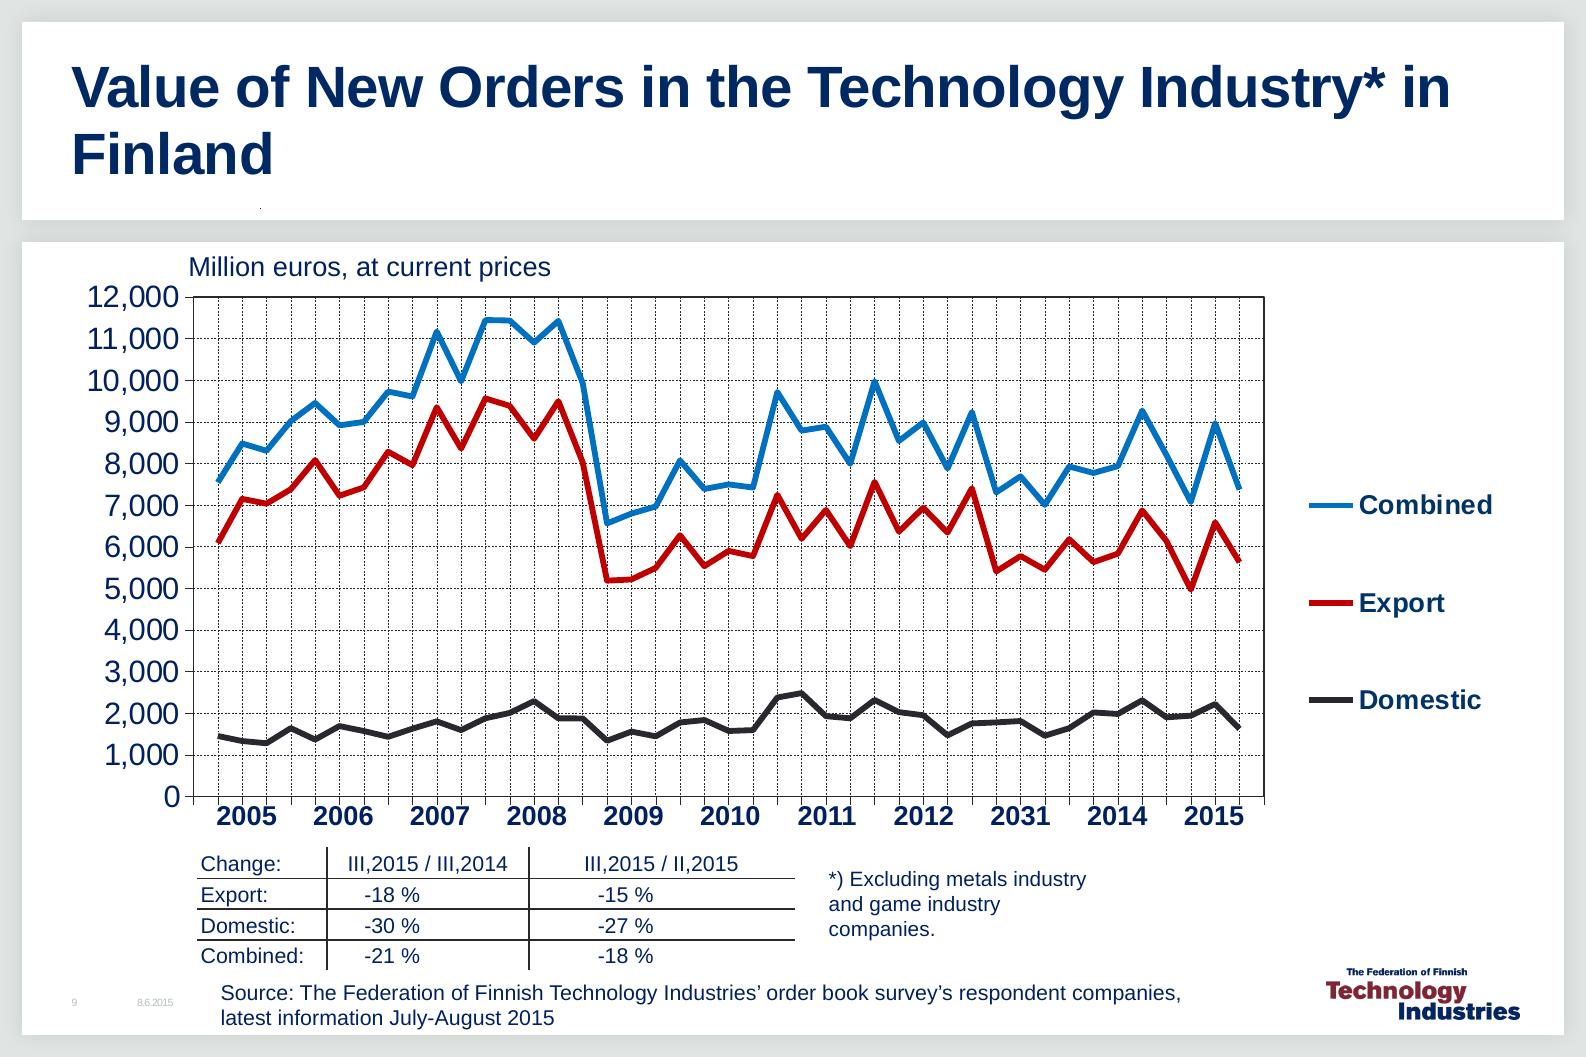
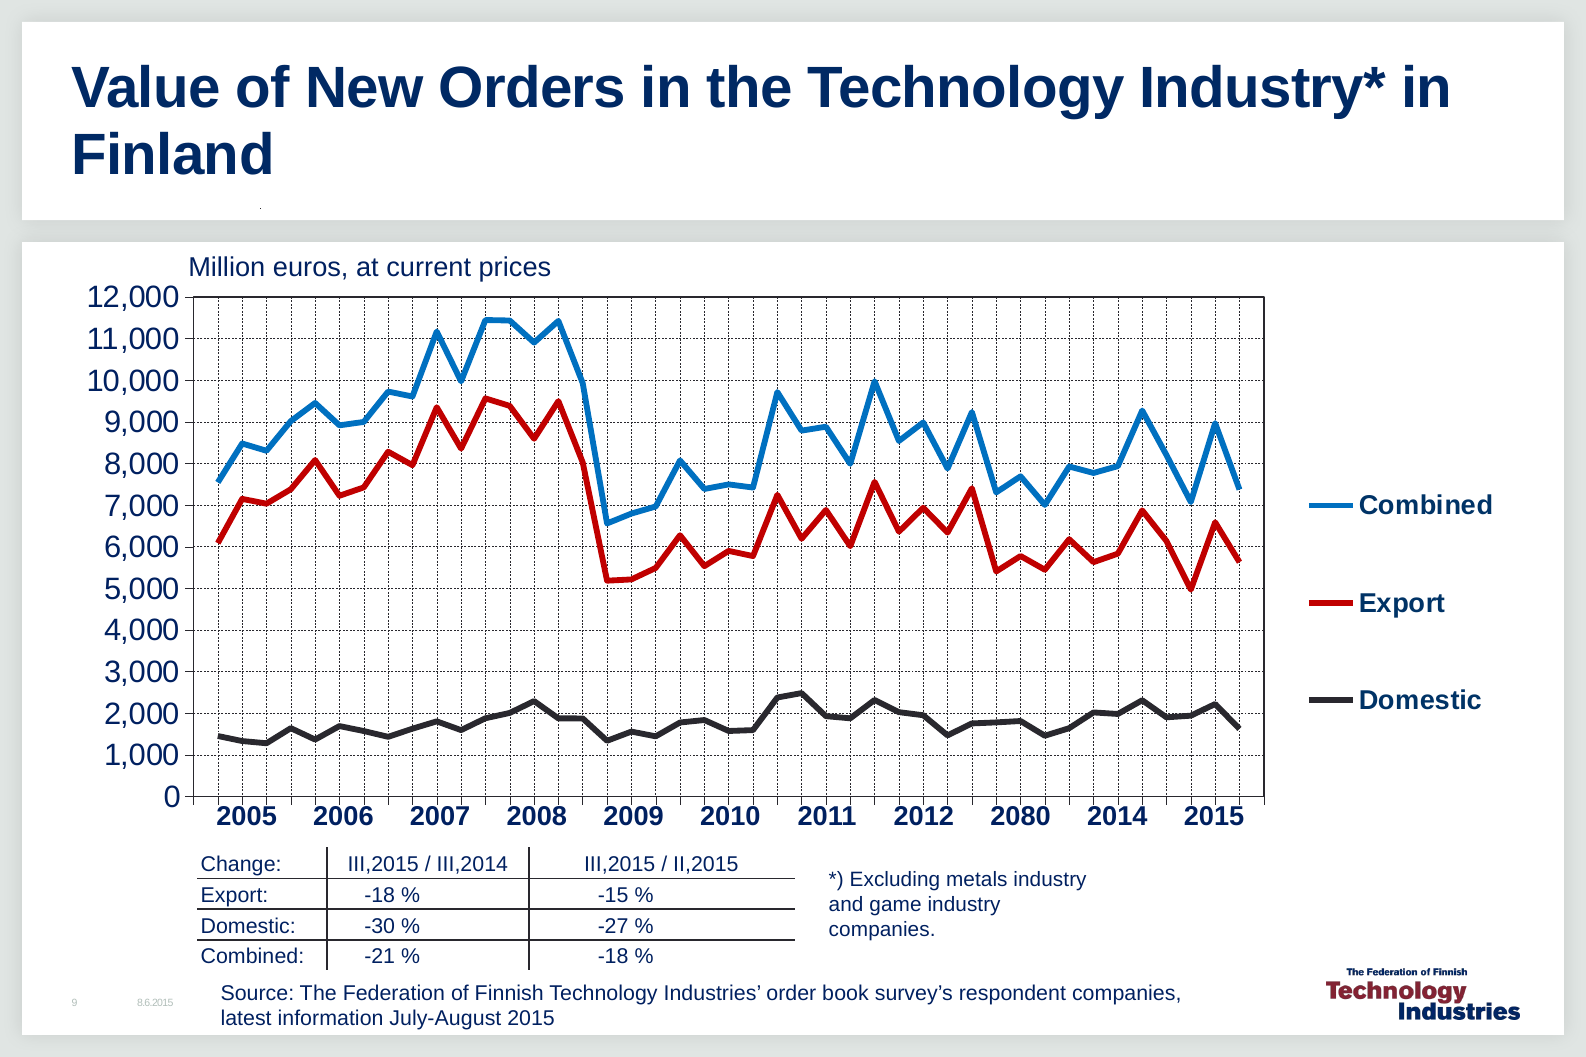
2031: 2031 -> 2080
